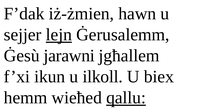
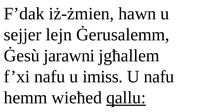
lejn underline: present -> none
f’xi ikun: ikun -> nafu
ilkoll: ilkoll -> imiss
U biex: biex -> nafu
